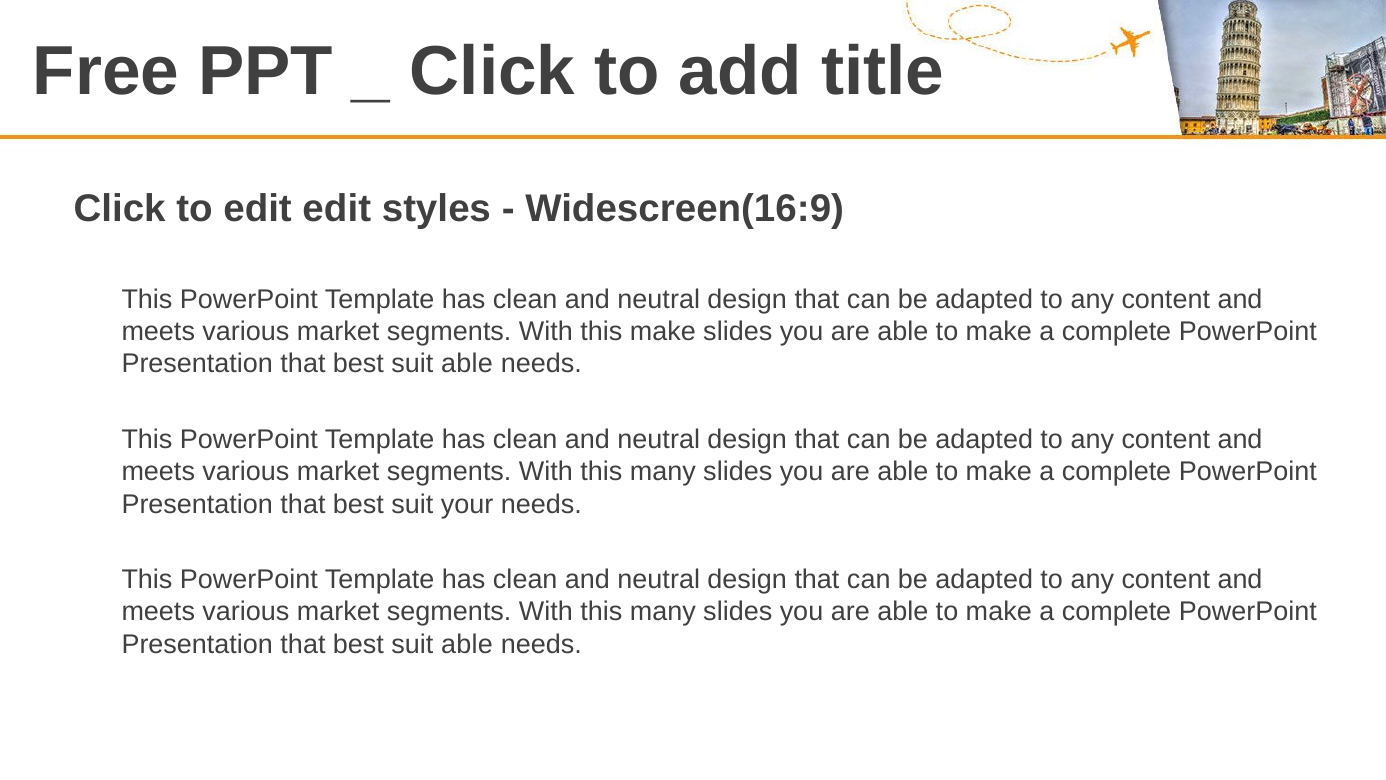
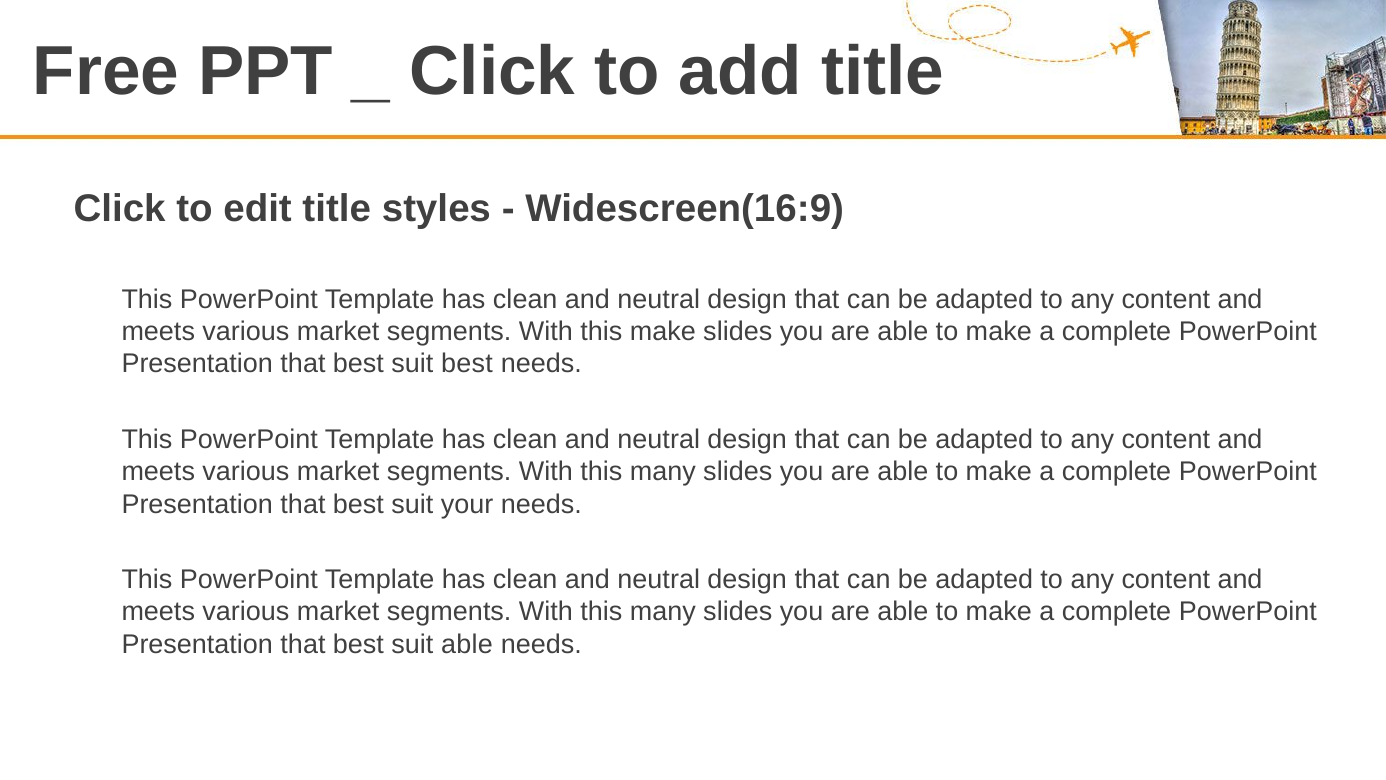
edit edit: edit -> title
able at (467, 364): able -> best
